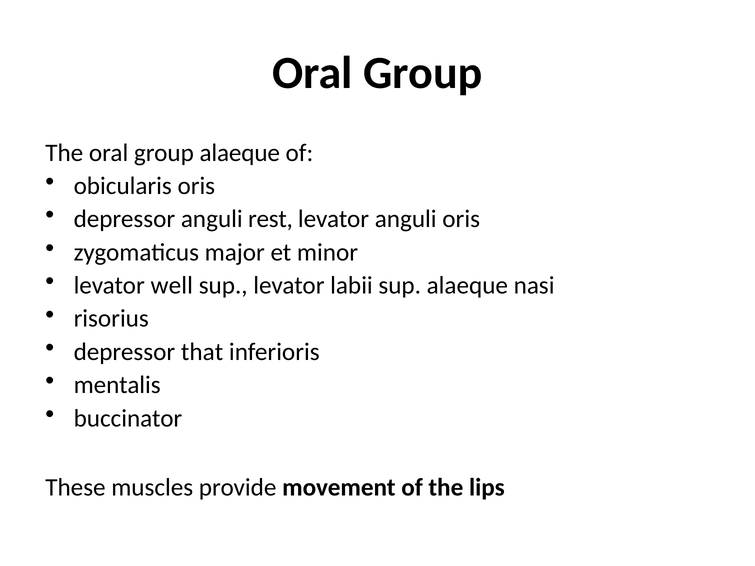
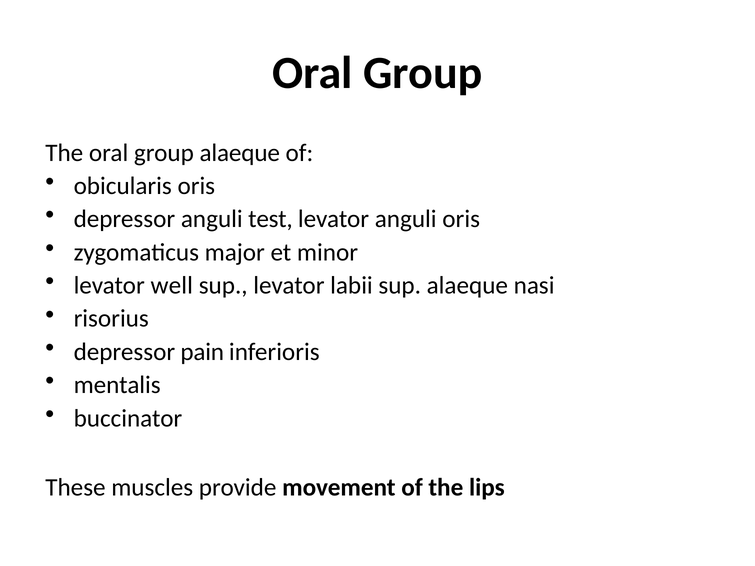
rest: rest -> test
that: that -> pain
